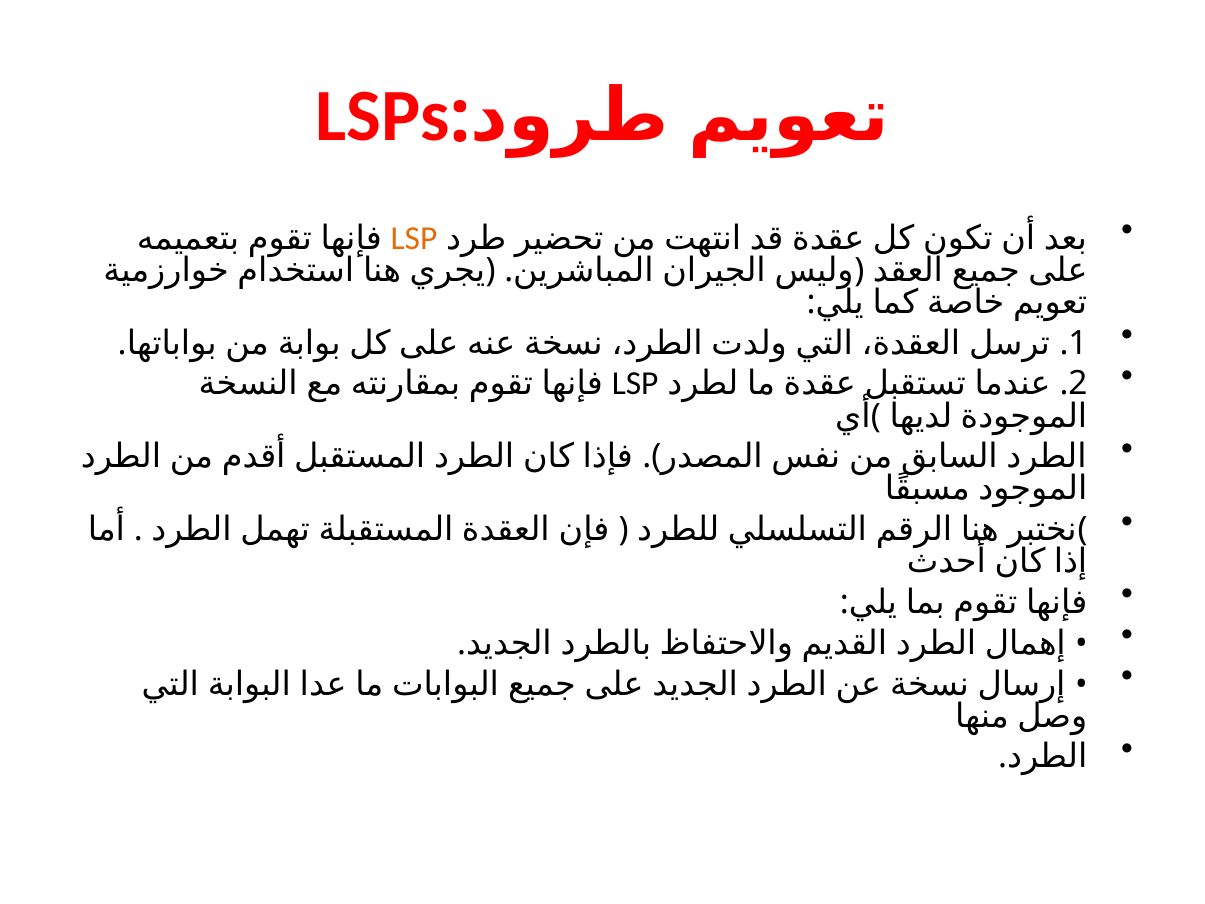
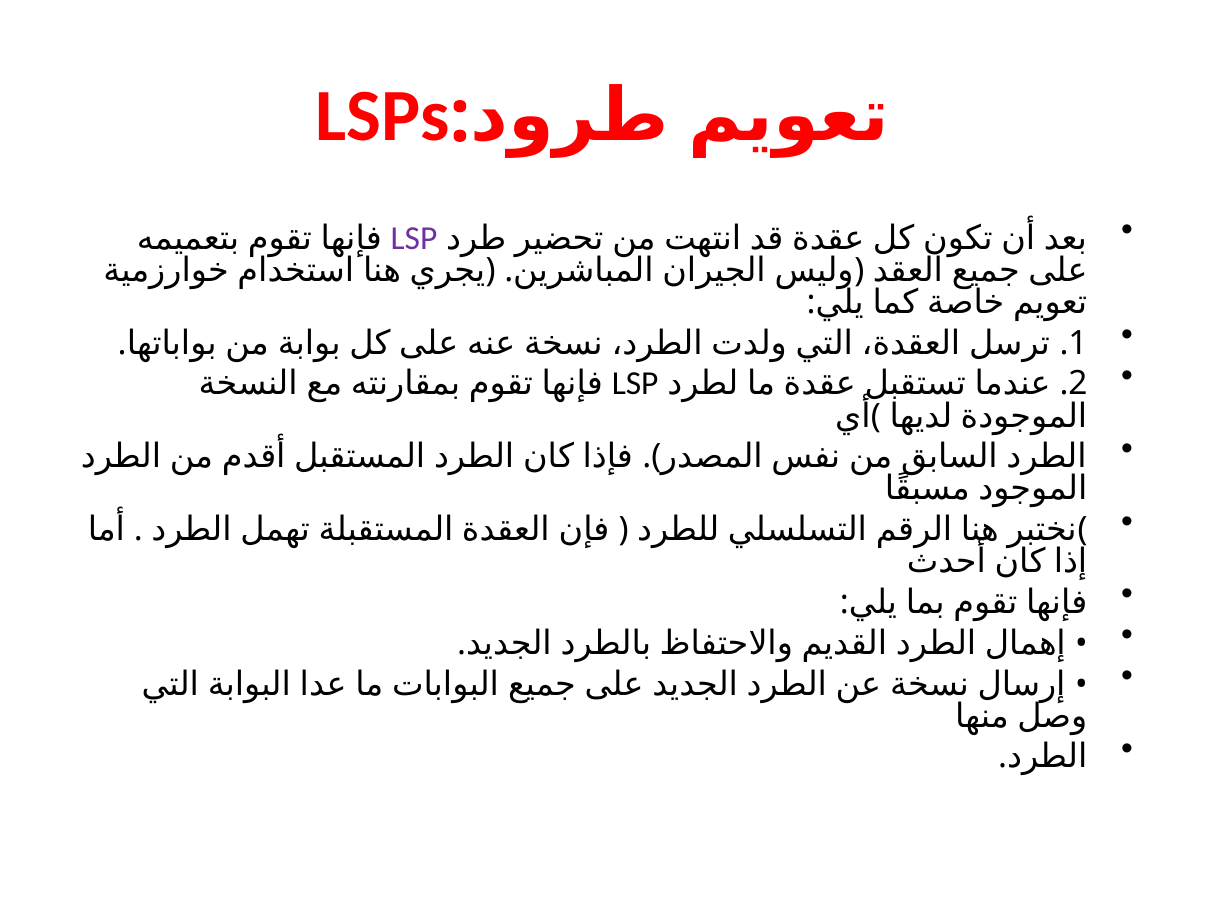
LSP at (414, 238) colour: orange -> purple
